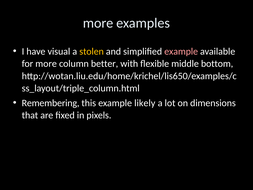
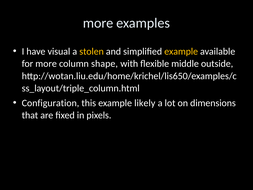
example at (181, 51) colour: pink -> yellow
better: better -> shape
bottom: bottom -> outside
Remembering: Remembering -> Configuration
